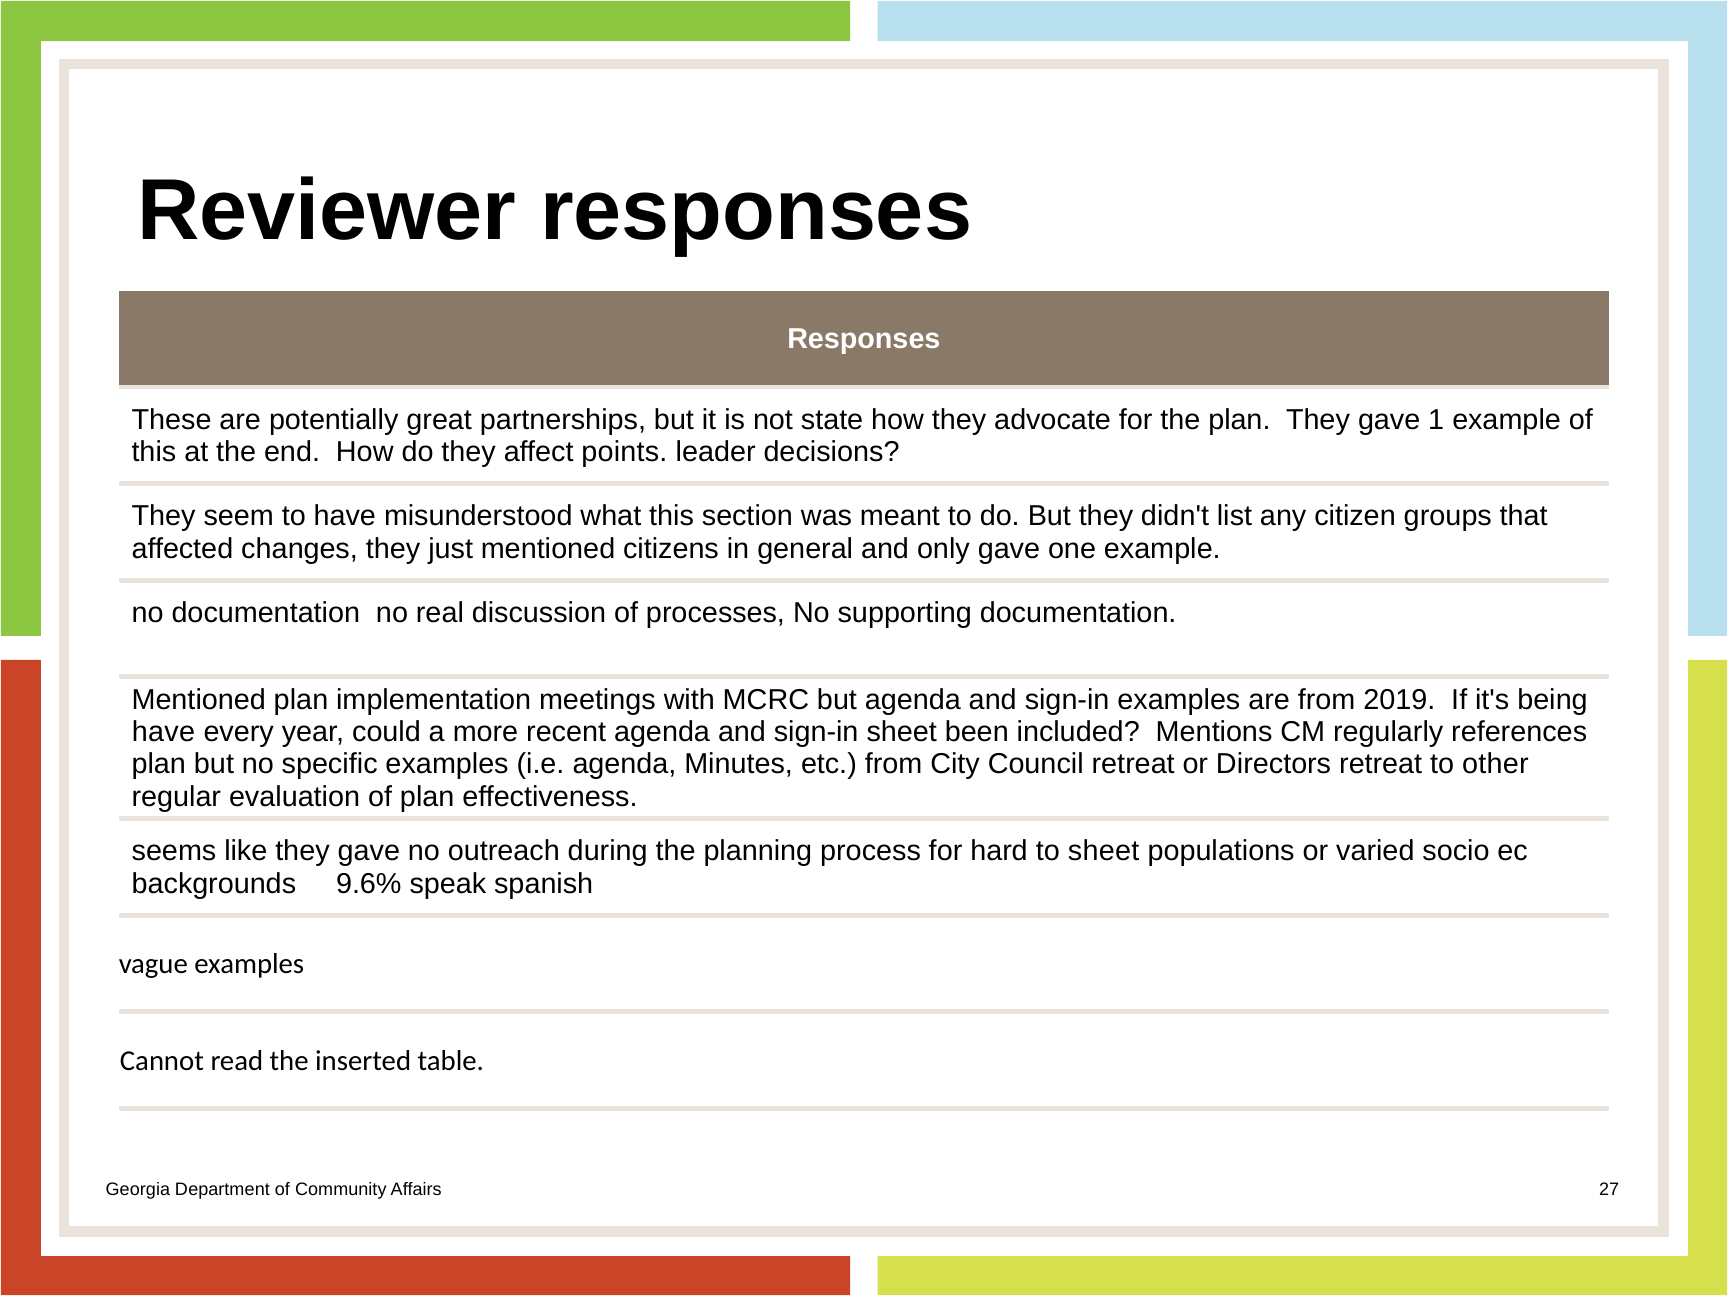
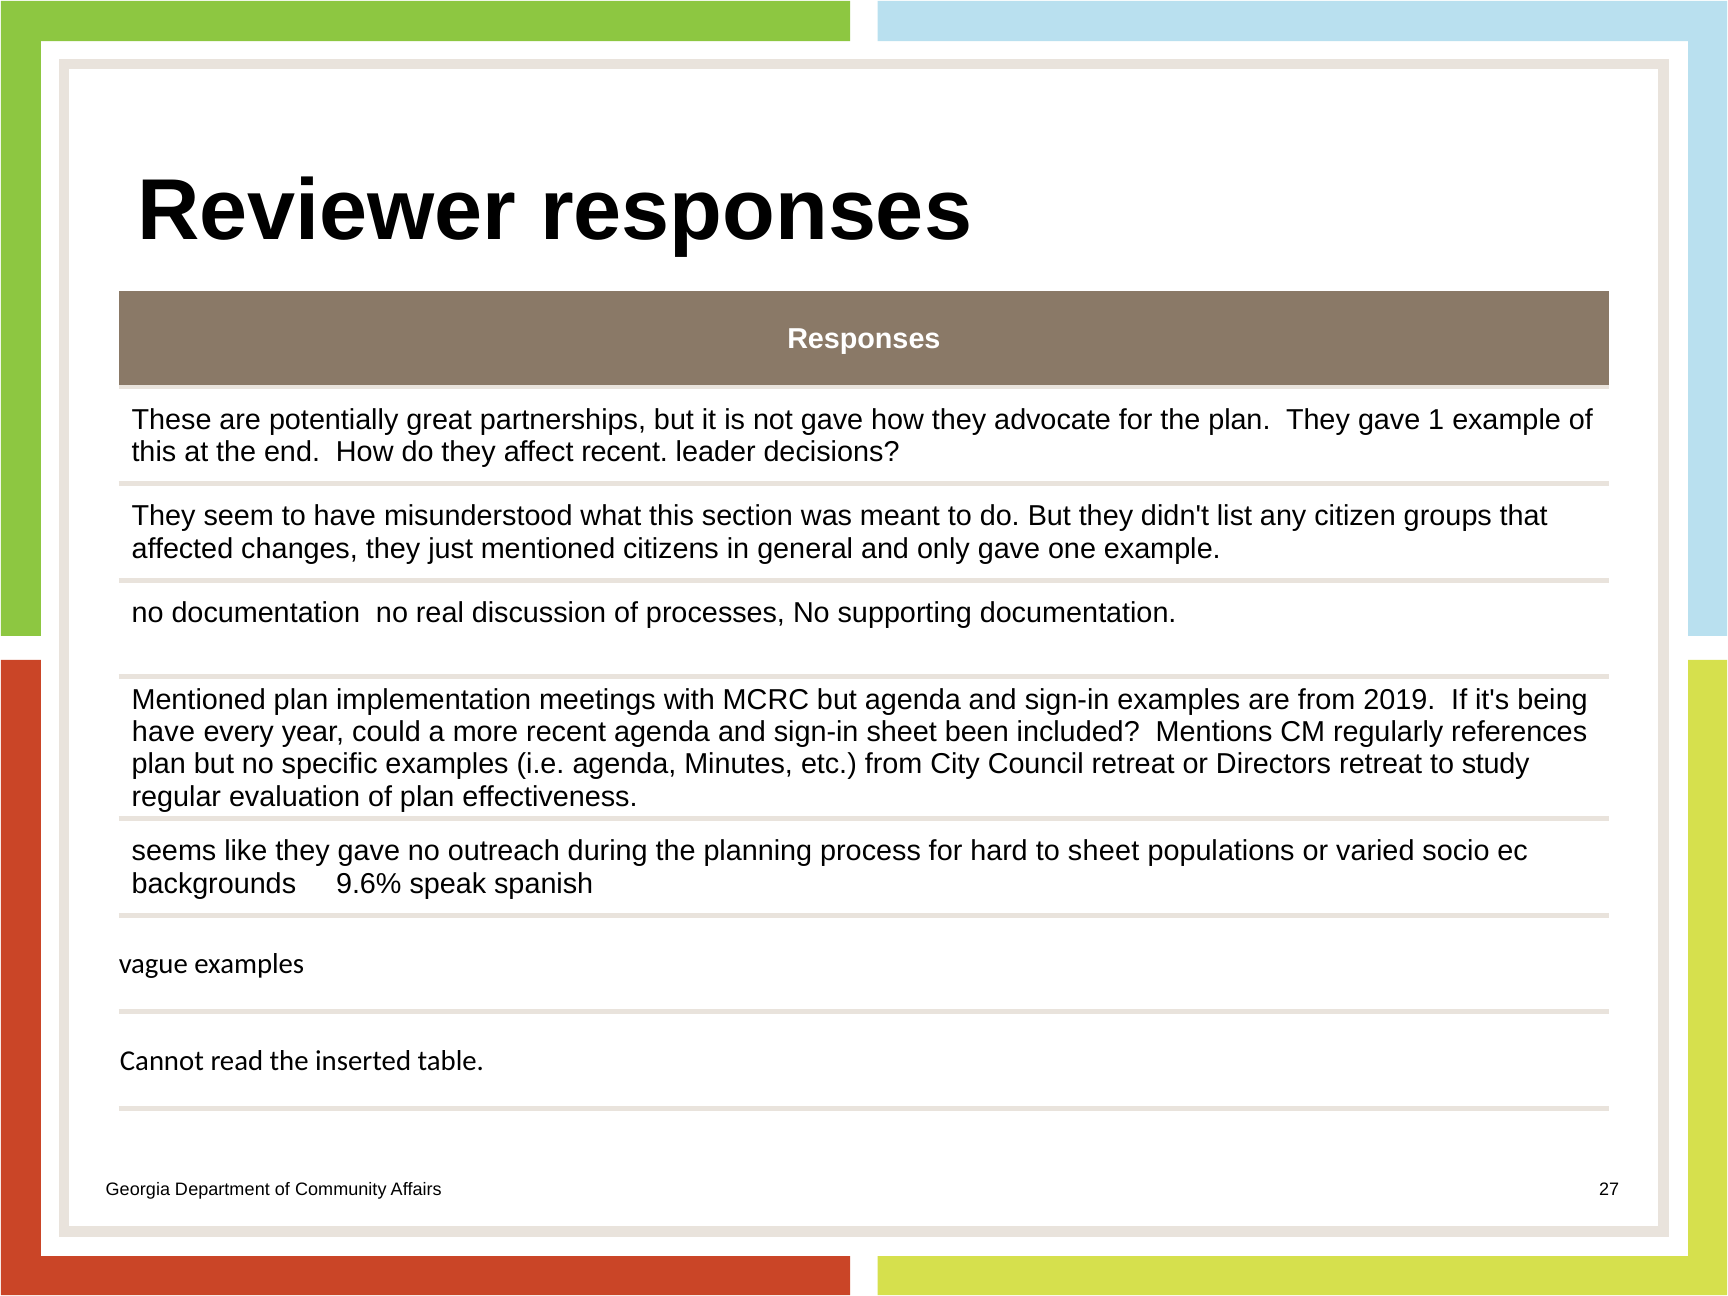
not state: state -> gave
affect points: points -> recent
other: other -> study
